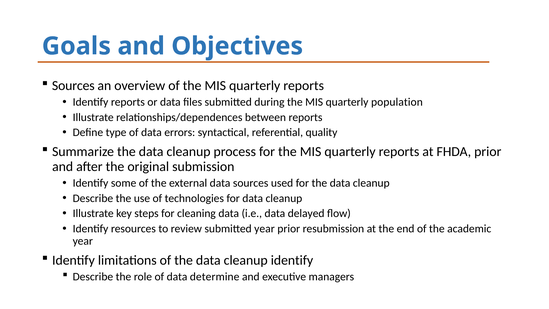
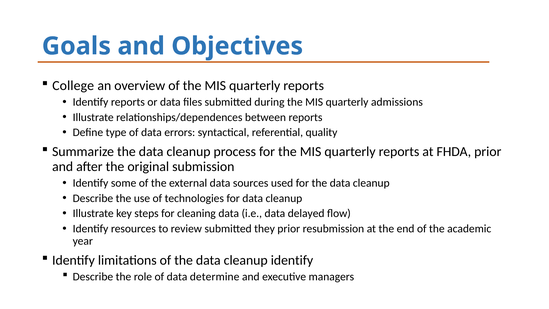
Sources at (73, 86): Sources -> College
population: population -> admissions
submitted year: year -> they
